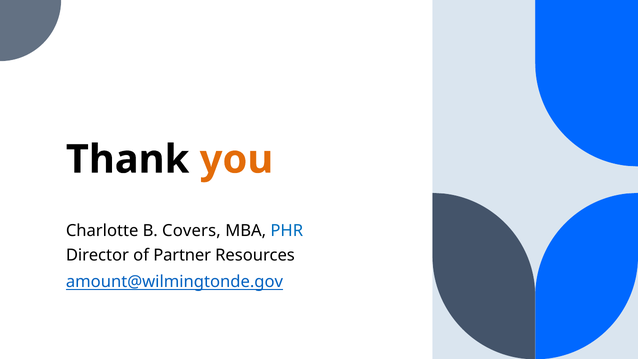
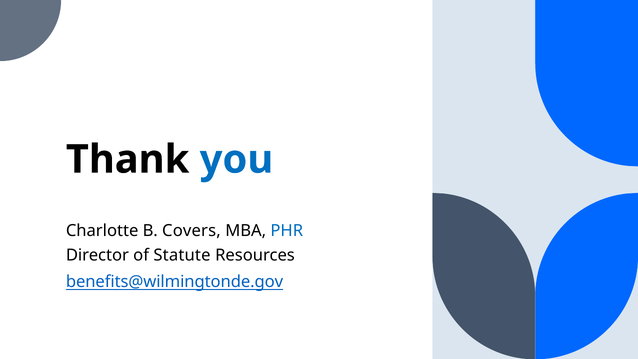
you colour: orange -> blue
Partner: Partner -> Statute
amount@wilmingtonde.gov: amount@wilmingtonde.gov -> benefits@wilmingtonde.gov
